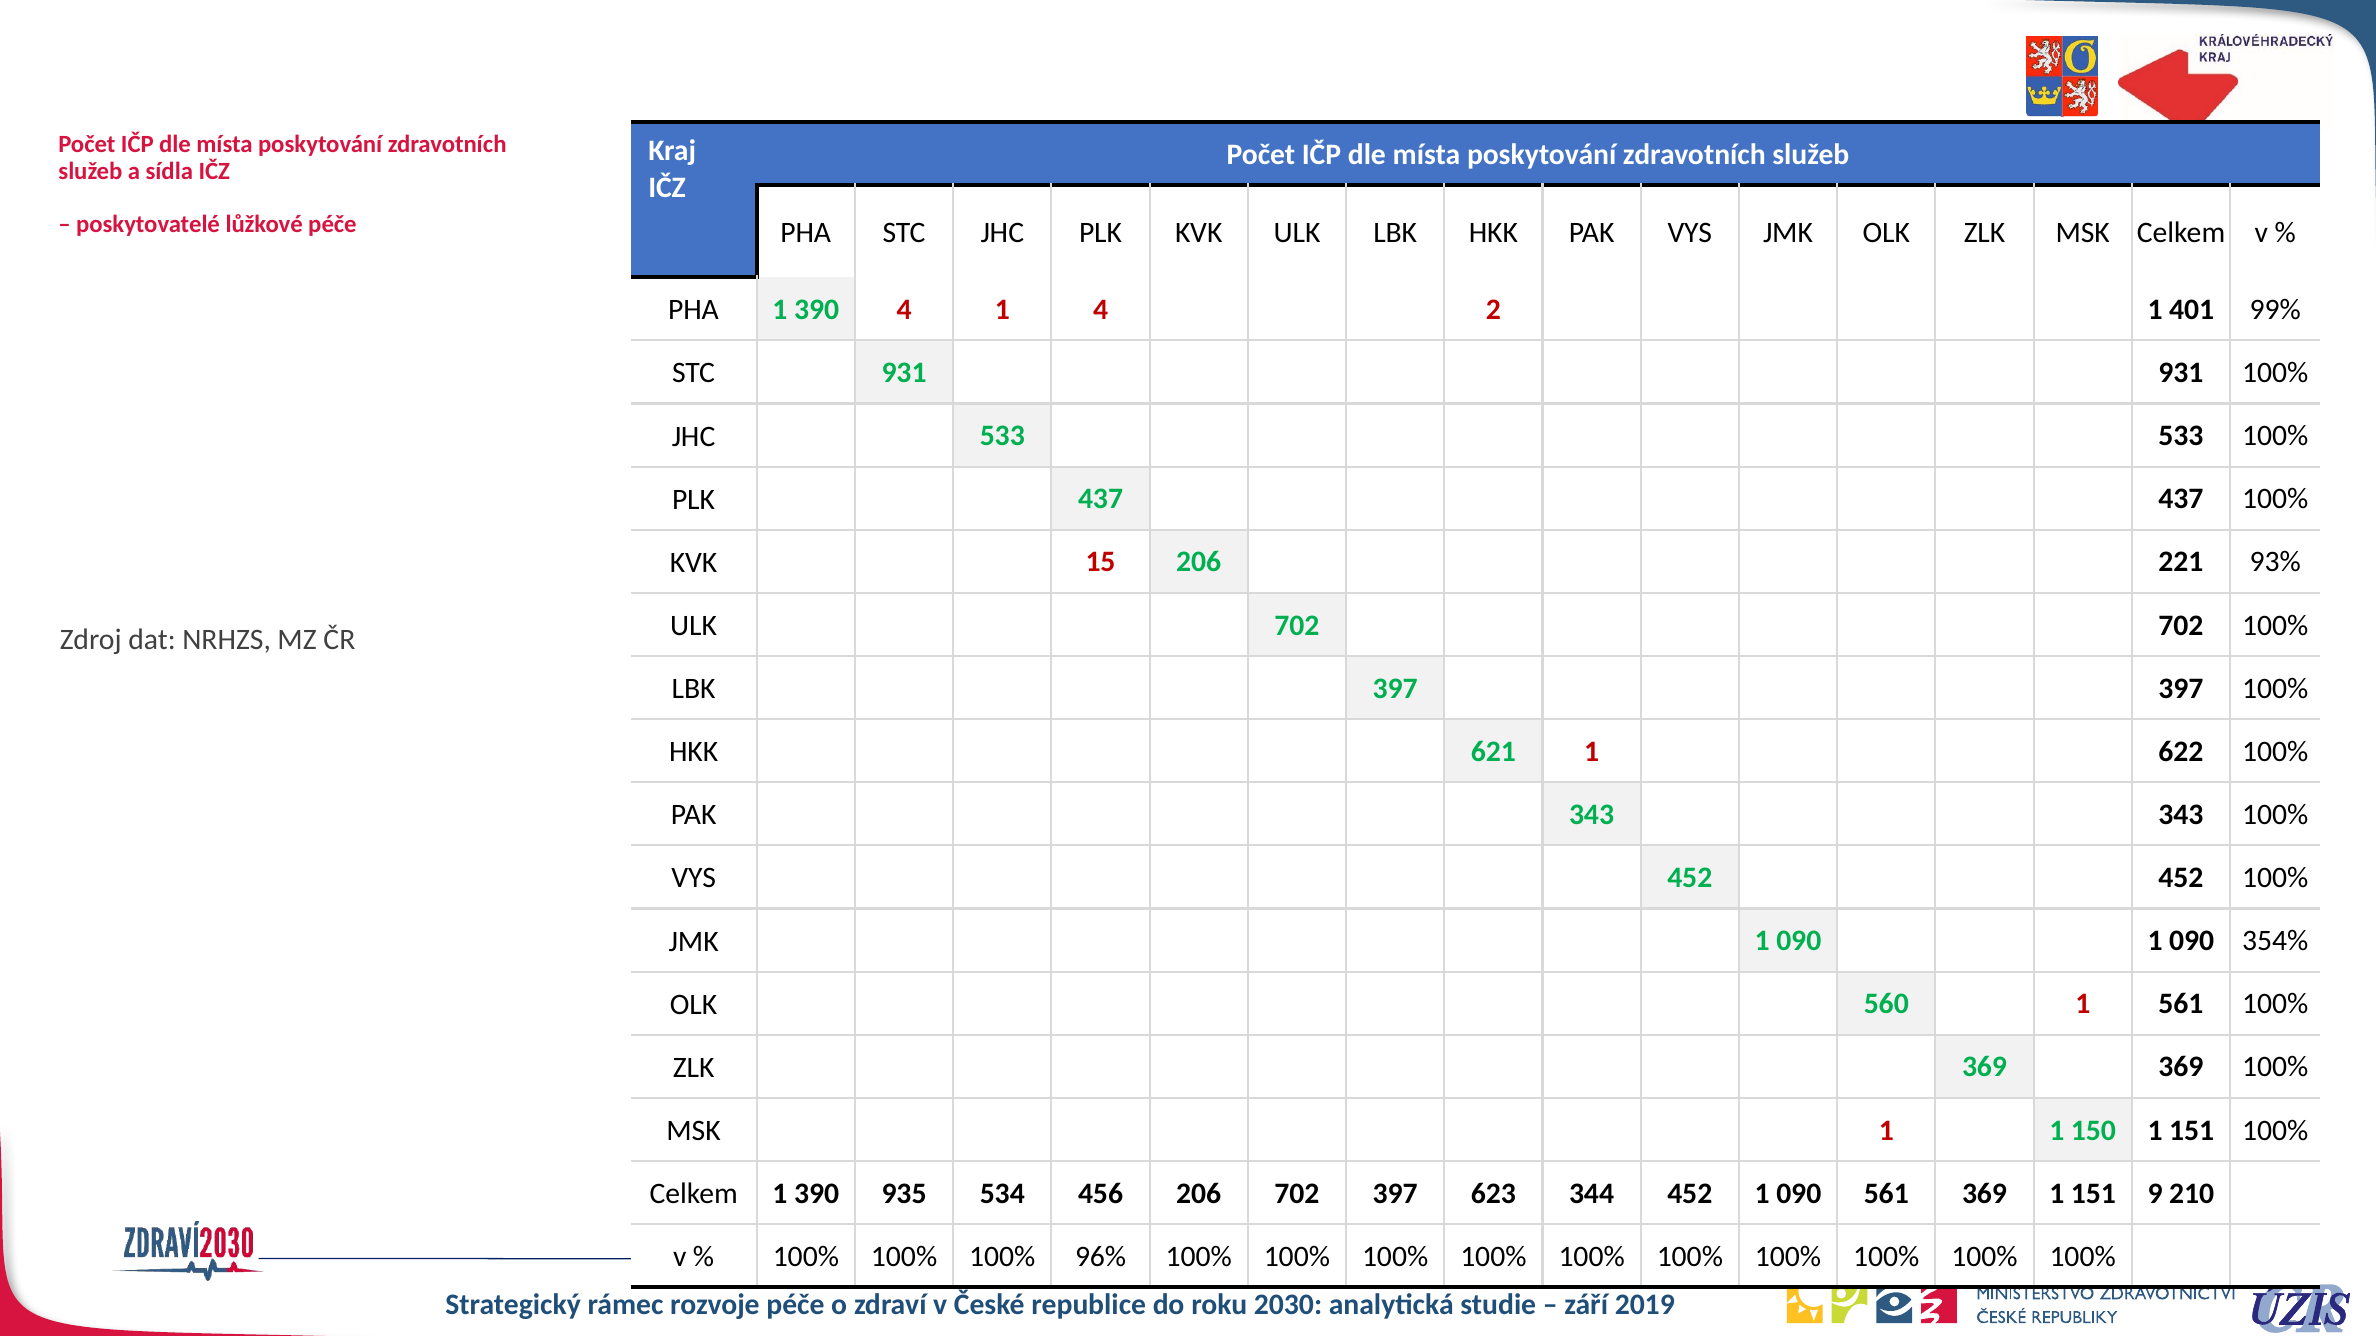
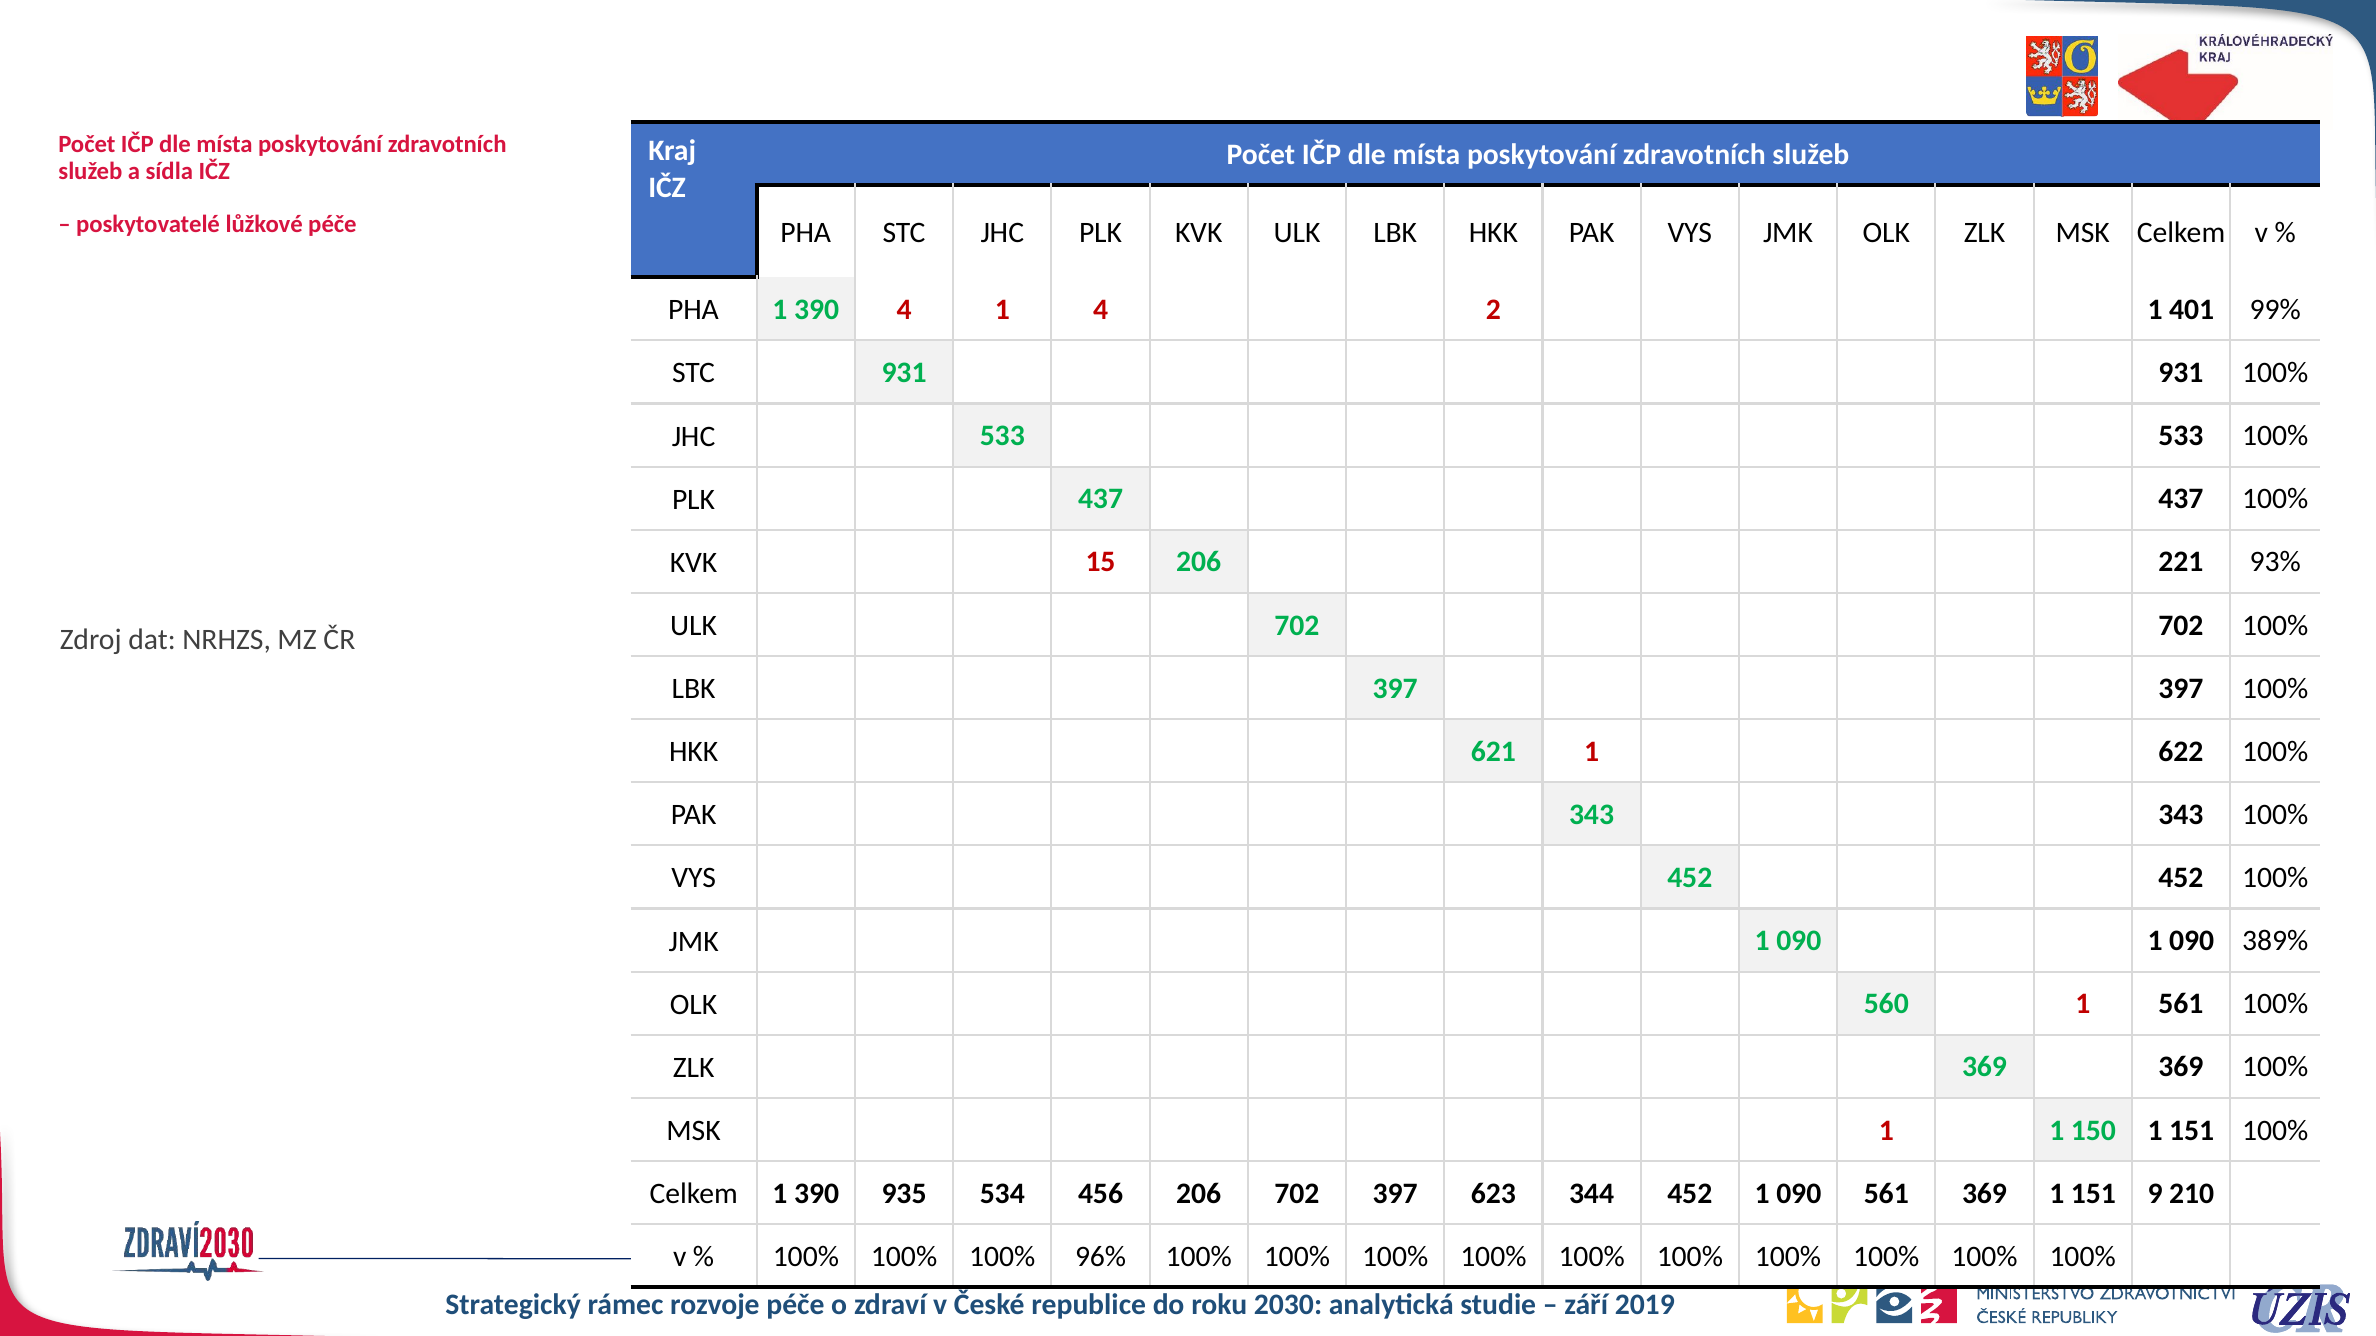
354%: 354% -> 389%
